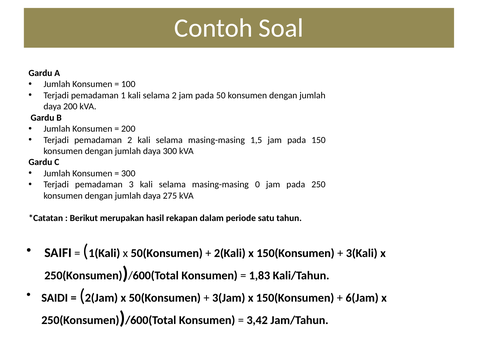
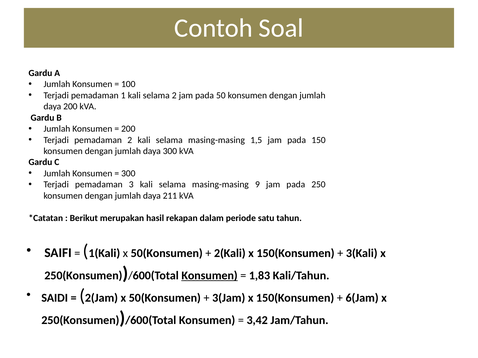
0: 0 -> 9
275: 275 -> 211
Konsumen at (210, 276) underline: none -> present
